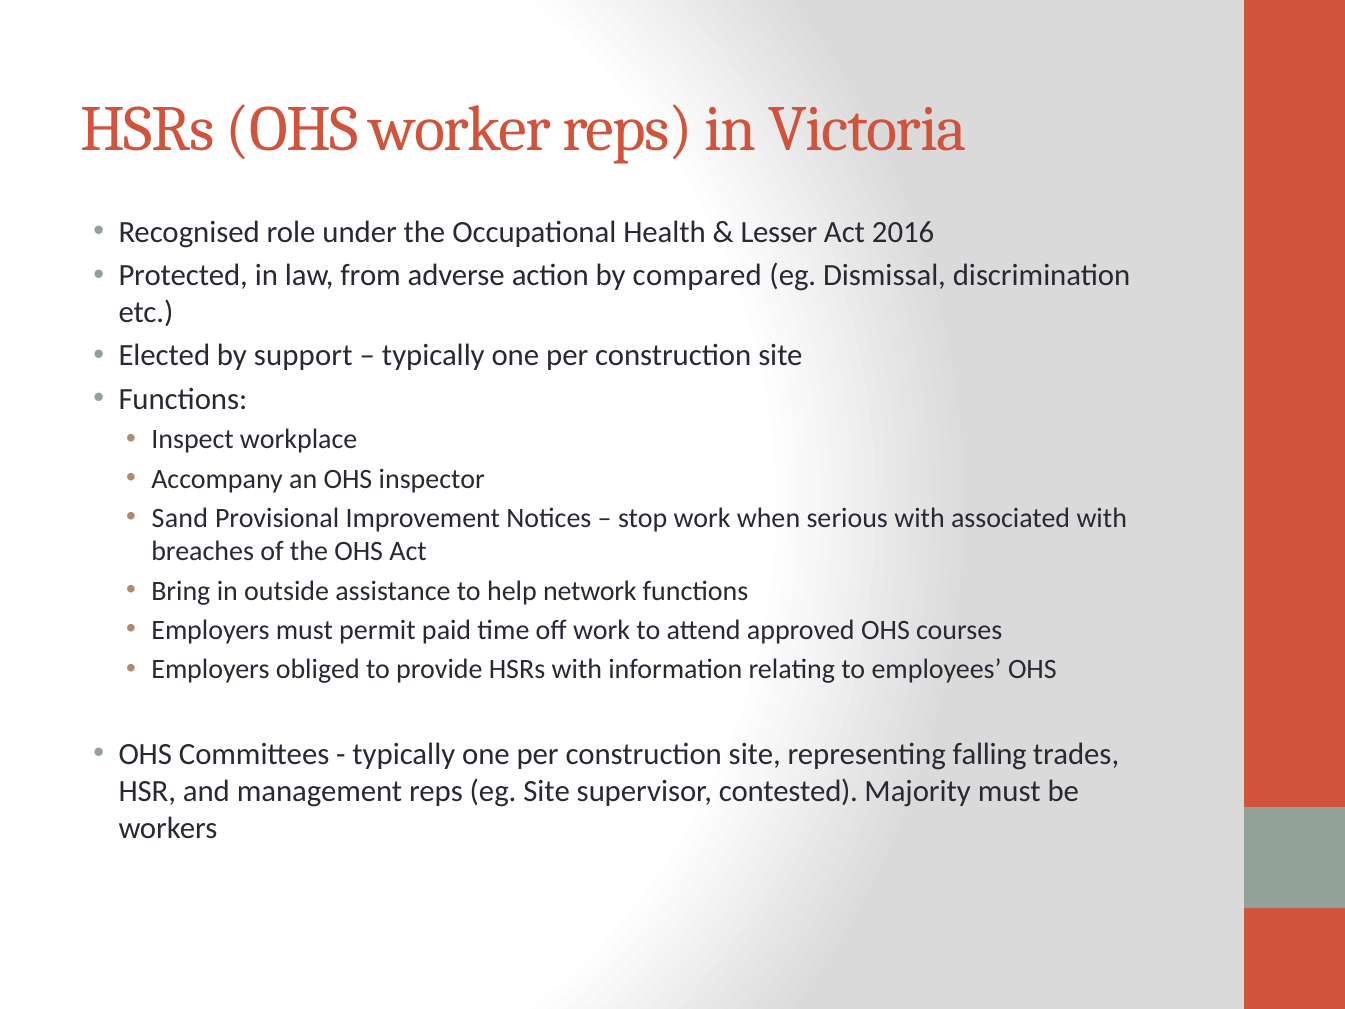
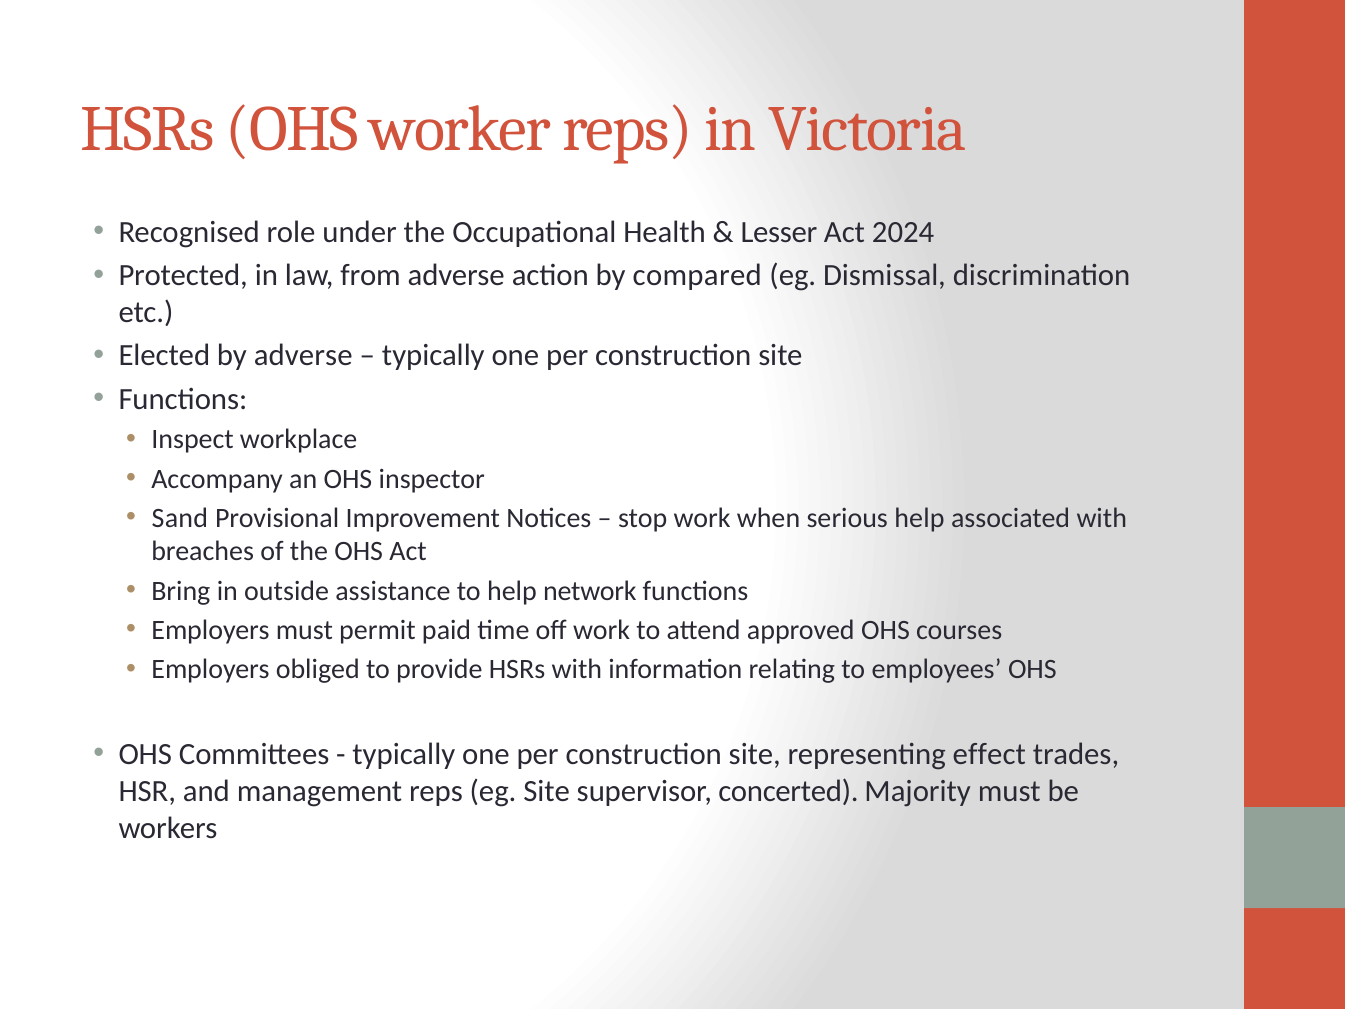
2016: 2016 -> 2024
by support: support -> adverse
serious with: with -> help
falling: falling -> effect
contested: contested -> concerted
